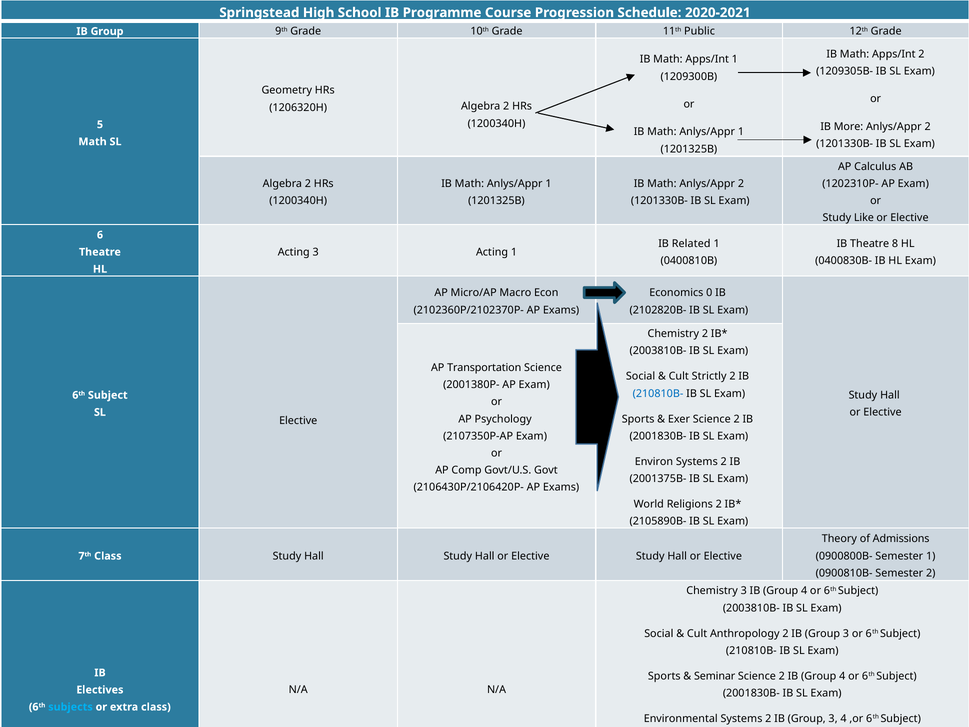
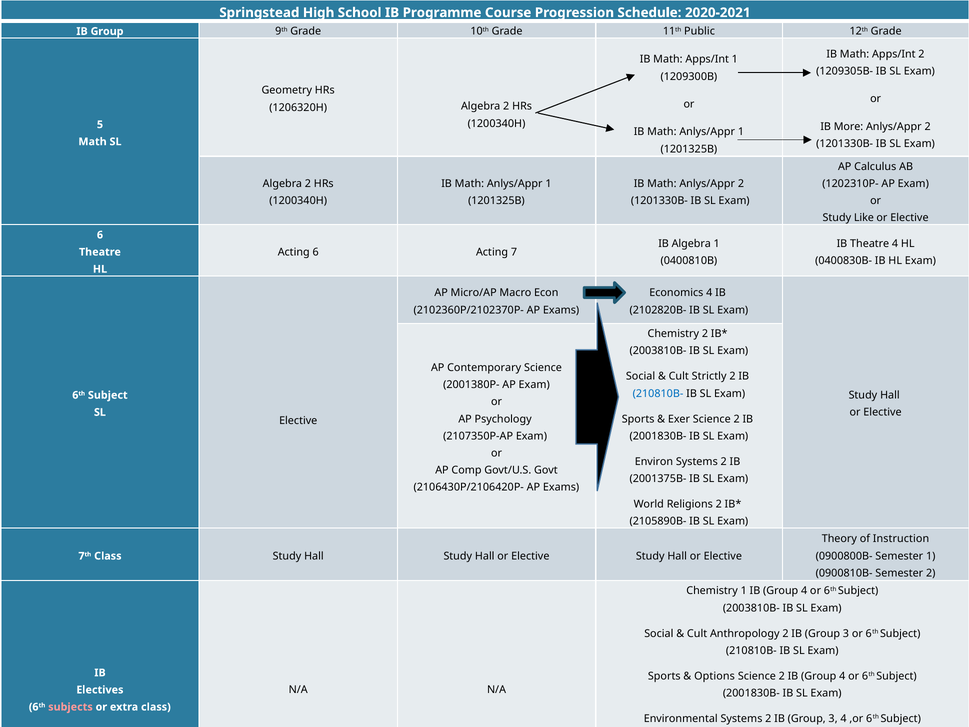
IB Related: Related -> Algebra
Theatre 8: 8 -> 4
Acting 3: 3 -> 6
Acting 1: 1 -> 7
Economics 0: 0 -> 4
Transportation: Transportation -> Contemporary
Admissions: Admissions -> Instruction
Chemistry 3: 3 -> 1
Seminar: Seminar -> Options
subjects colour: light blue -> pink
